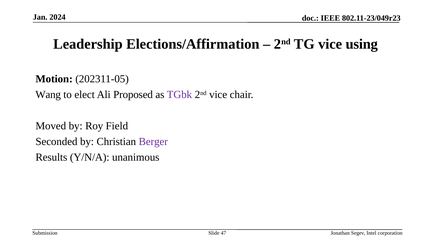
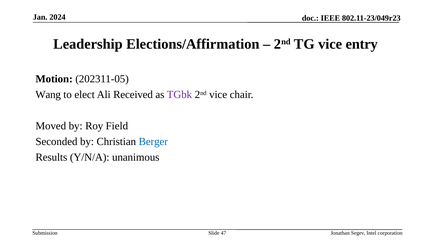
using: using -> entry
Proposed: Proposed -> Received
Berger colour: purple -> blue
